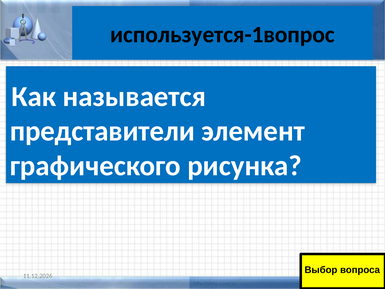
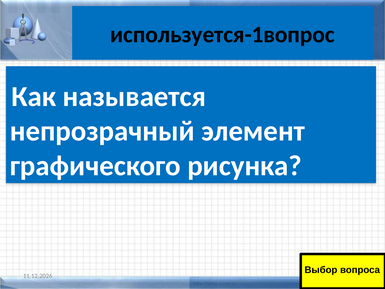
представители: представители -> непрозрачный
